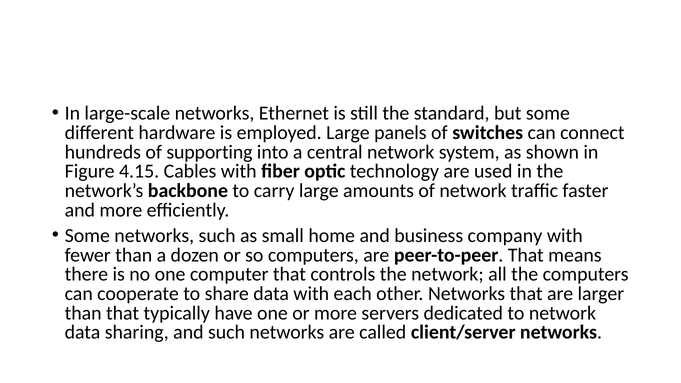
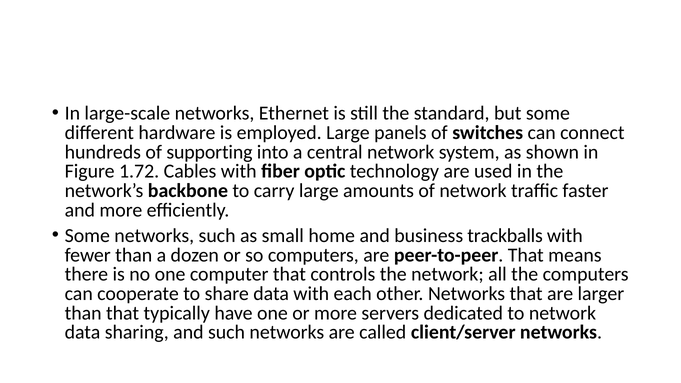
4.15: 4.15 -> 1.72
company: company -> trackballs
